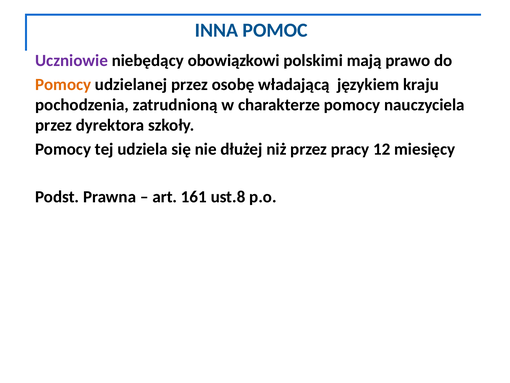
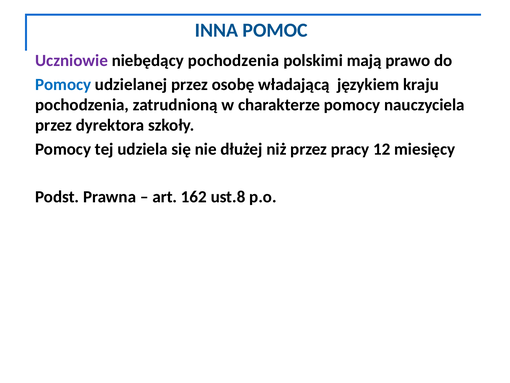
niebędący obowiązkowi: obowiązkowi -> pochodzenia
Pomocy at (63, 84) colour: orange -> blue
161: 161 -> 162
